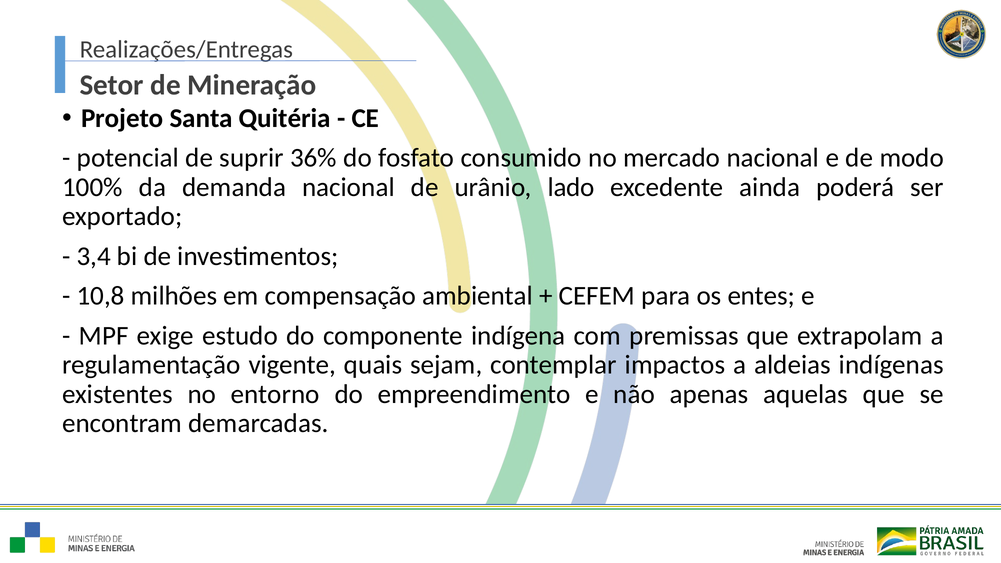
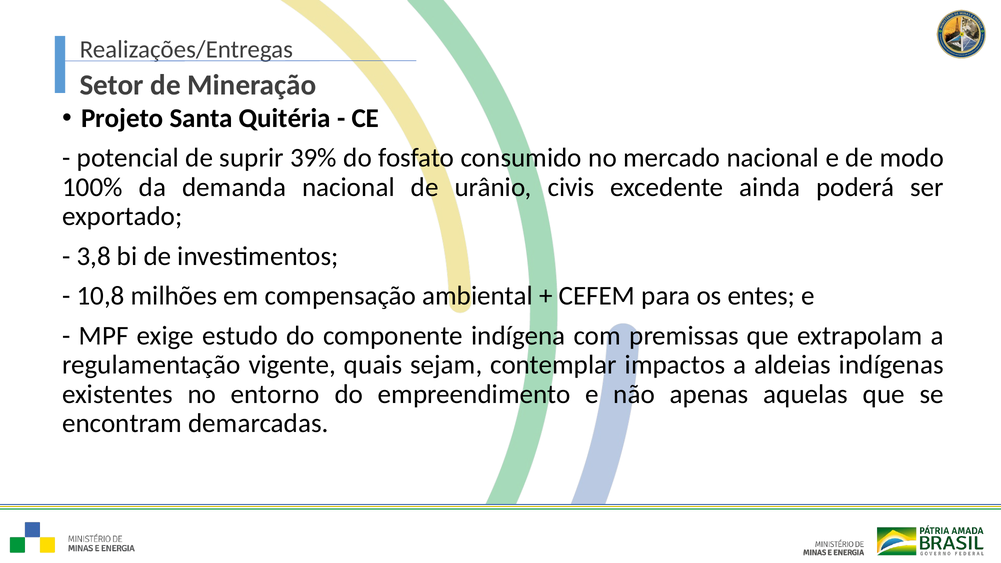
36%: 36% -> 39%
lado: lado -> civis
3,4: 3,4 -> 3,8
